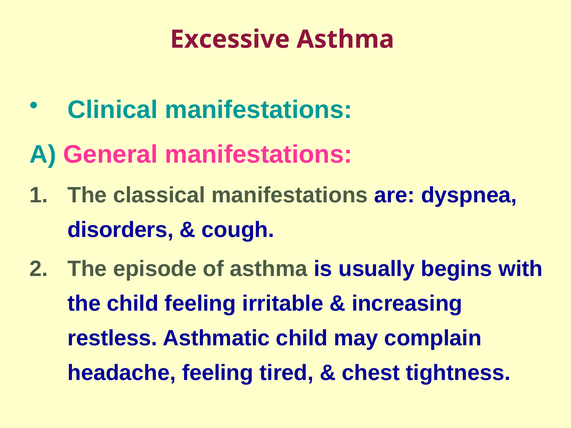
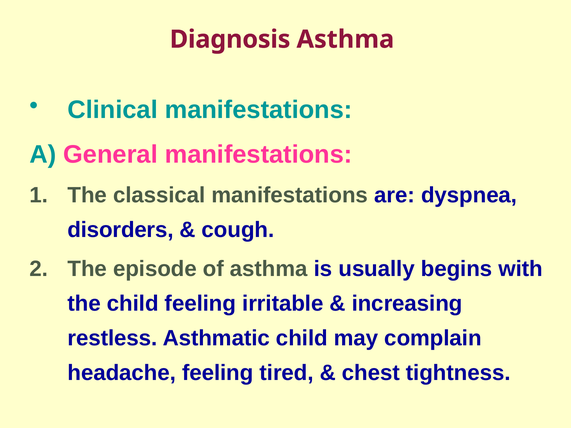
Excessive: Excessive -> Diagnosis
